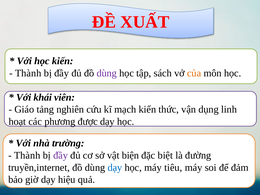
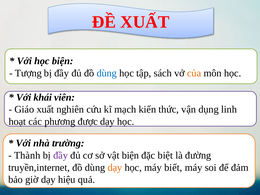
học kiến: kiến -> biện
Thành at (28, 73): Thành -> Tượng
dùng at (107, 73) colour: purple -> blue
tảng: tảng -> xuất
dạy at (115, 167) colour: blue -> orange
tiêu: tiêu -> biết
